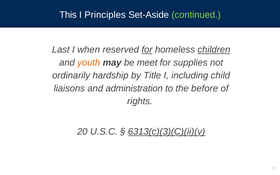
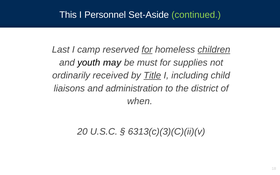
Principles: Principles -> Personnel
when: when -> camp
youth colour: orange -> black
meet: meet -> must
hardship: hardship -> received
Title underline: none -> present
before: before -> district
rights: rights -> when
6313(c)(3)(C)(ii)(v underline: present -> none
